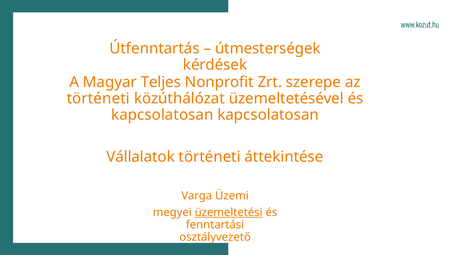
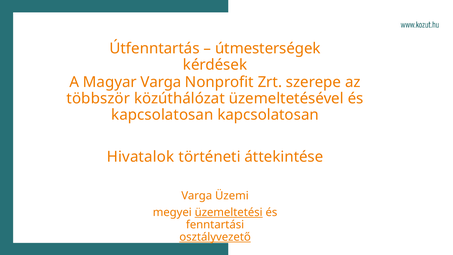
Magyar Teljes: Teljes -> Varga
történeti at (98, 98): történeti -> többször
Vállalatok: Vállalatok -> Hivatalok
osztályvezető underline: none -> present
